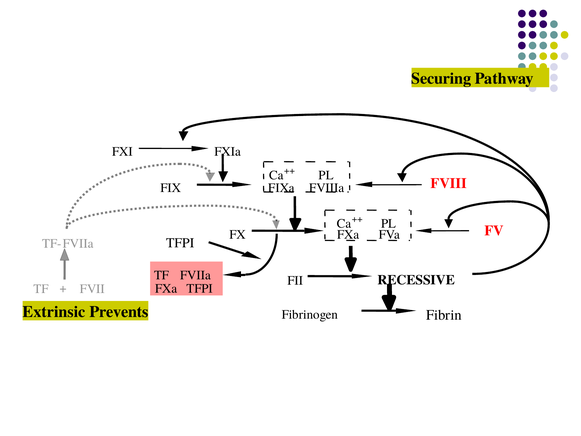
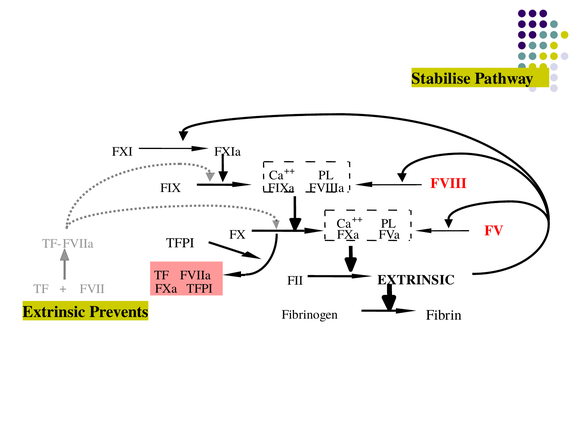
Securing: Securing -> Stabilise
RECESSIVE at (416, 280): RECESSIVE -> EXTRINSIC
